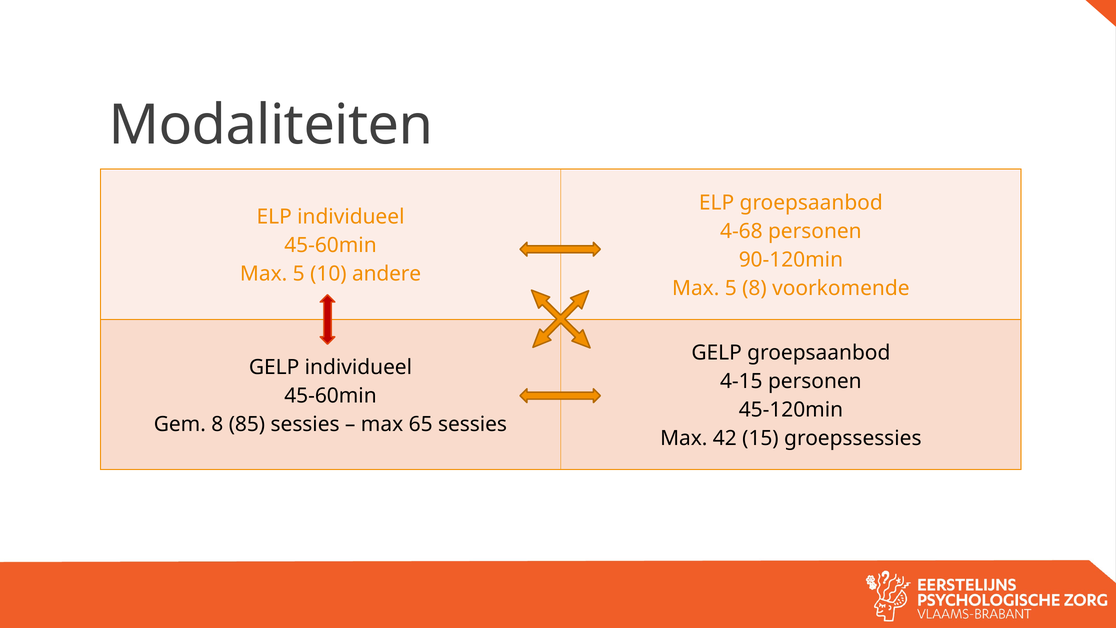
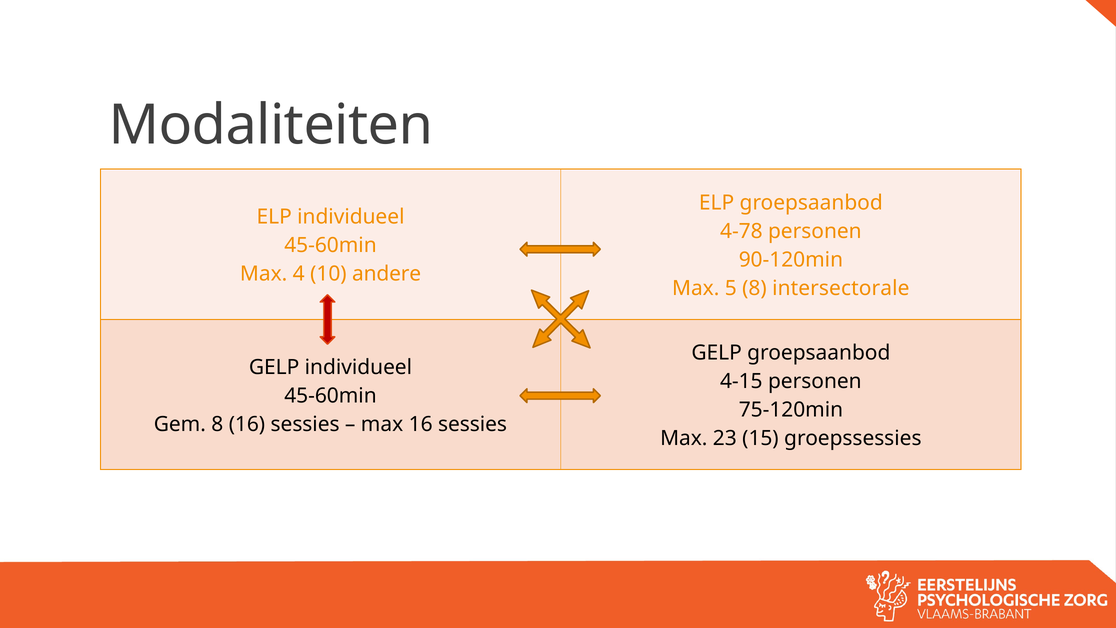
4-68: 4-68 -> 4-78
5 at (299, 274): 5 -> 4
voorkomende: voorkomende -> intersectorale
45-120min: 45-120min -> 75-120min
8 85: 85 -> 16
max 65: 65 -> 16
42: 42 -> 23
